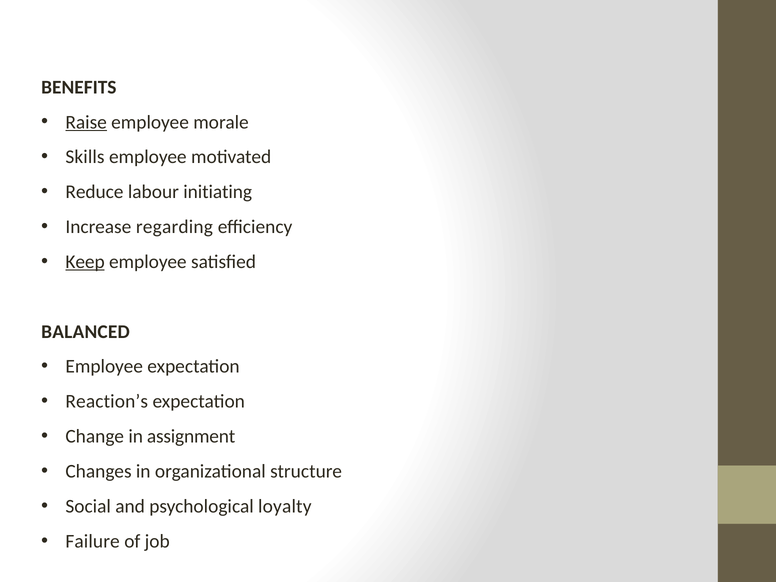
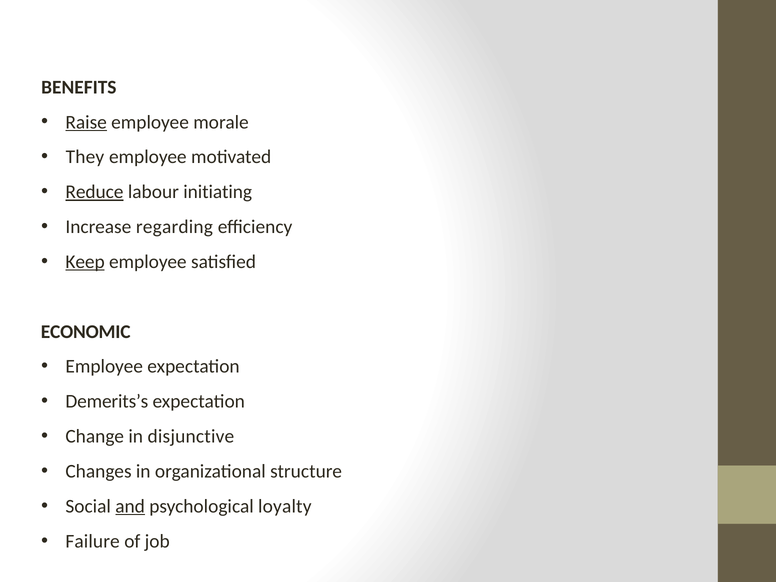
Skills: Skills -> They
Reduce underline: none -> present
BALANCED: BALANCED -> ECONOMIC
Reaction’s: Reaction’s -> Demerits’s
assignment: assignment -> disjunctive
and underline: none -> present
